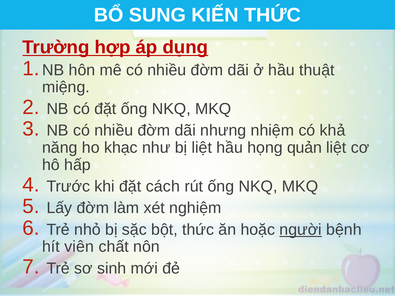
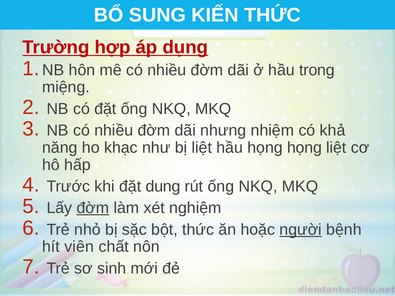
thuật: thuật -> trong
họng quản: quản -> họng
cách: cách -> dung
đờm at (93, 208) underline: none -> present
